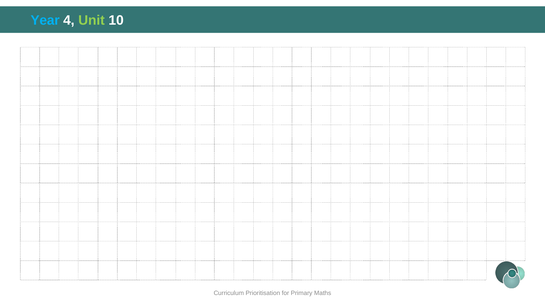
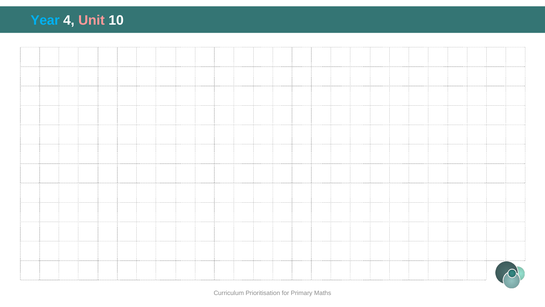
Unit colour: light green -> pink
